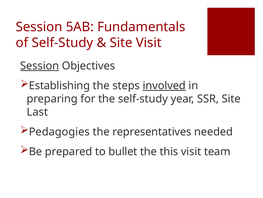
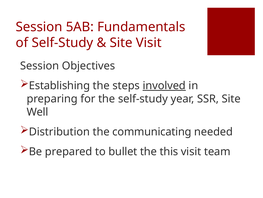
Session at (40, 66) underline: present -> none
Last: Last -> Well
Pedagogies: Pedagogies -> Distribution
representatives: representatives -> communicating
